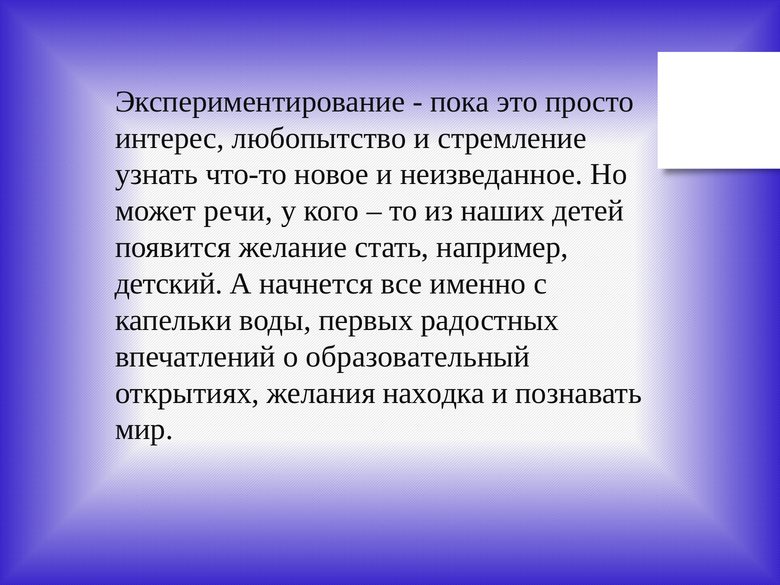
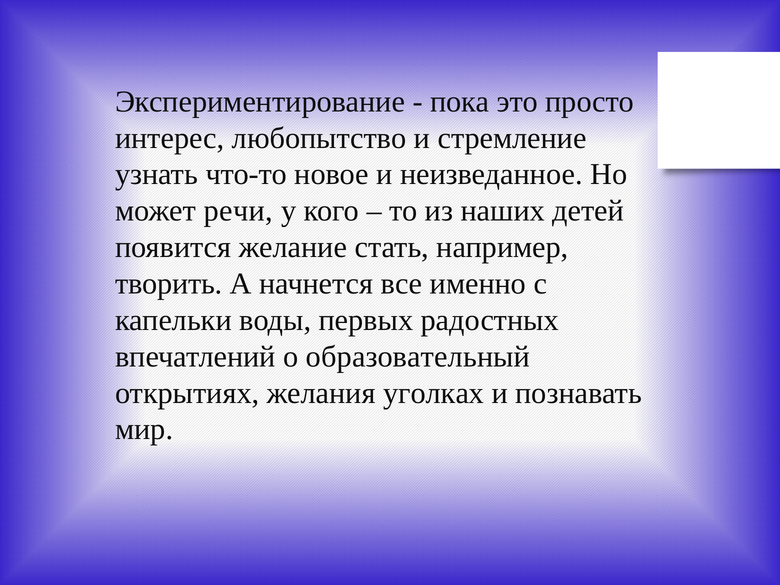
детский: детский -> творить
находка: находка -> уголках
